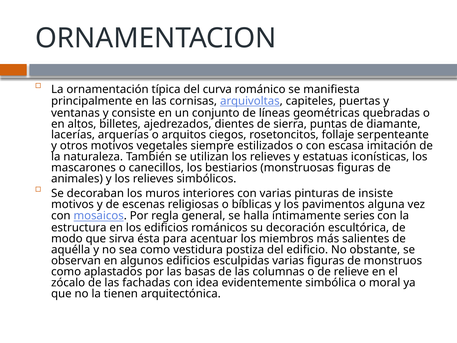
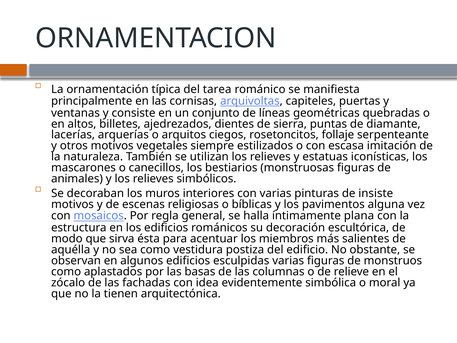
curva: curva -> tarea
series: series -> plana
